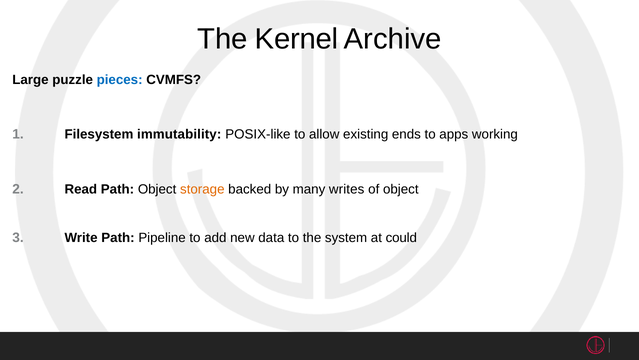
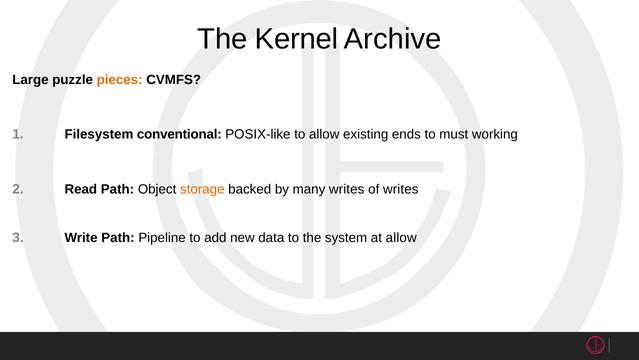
pieces colour: blue -> orange
immutability: immutability -> conventional
apps: apps -> must
of object: object -> writes
at could: could -> allow
